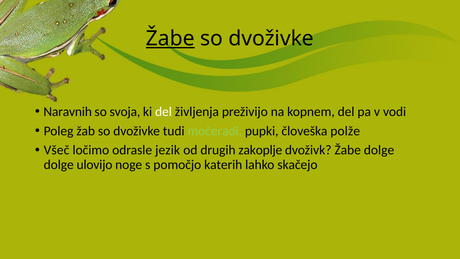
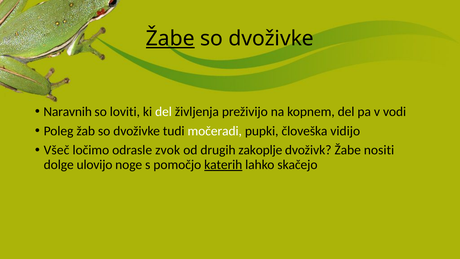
svoja: svoja -> loviti
močeradi colour: light green -> white
polže: polže -> vidijo
jezik: jezik -> zvok
Žabe dolge: dolge -> nositi
katerih underline: none -> present
